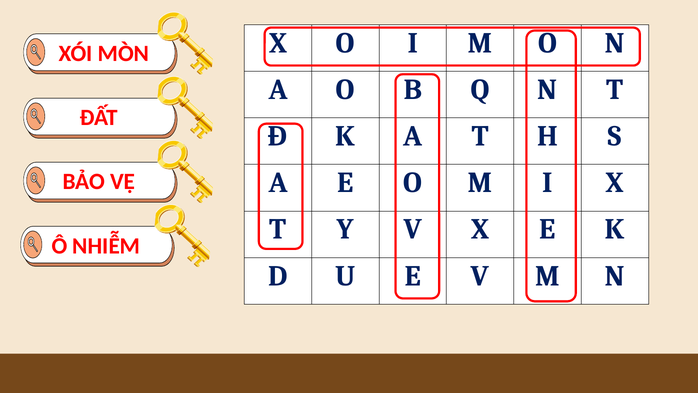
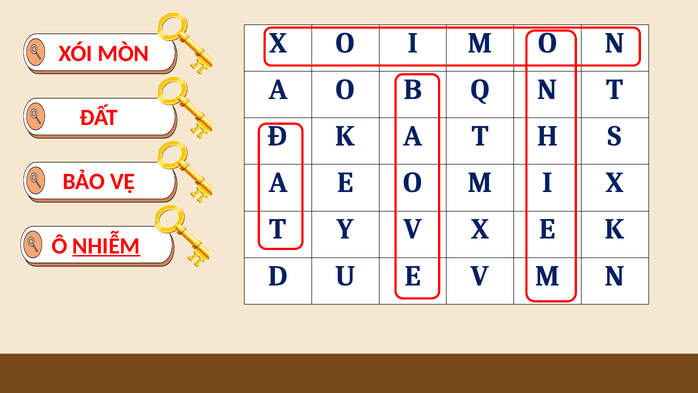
NHIỄM underline: none -> present
